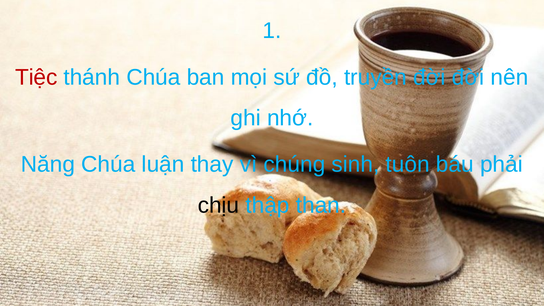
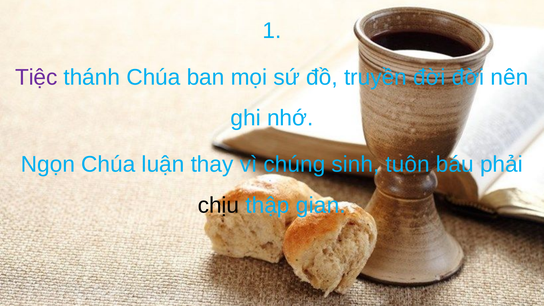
Tiệc colour: red -> purple
Năng: Năng -> Ngọn
than: than -> gian
